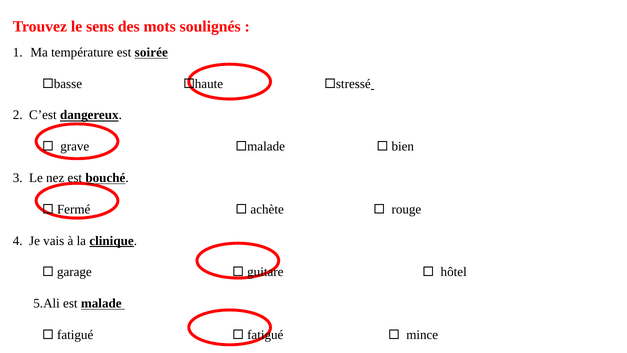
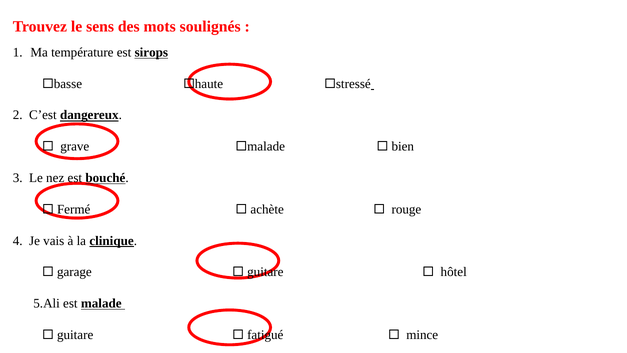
soirée: soirée -> sirops
fatigué at (75, 335): fatigué -> guitare
